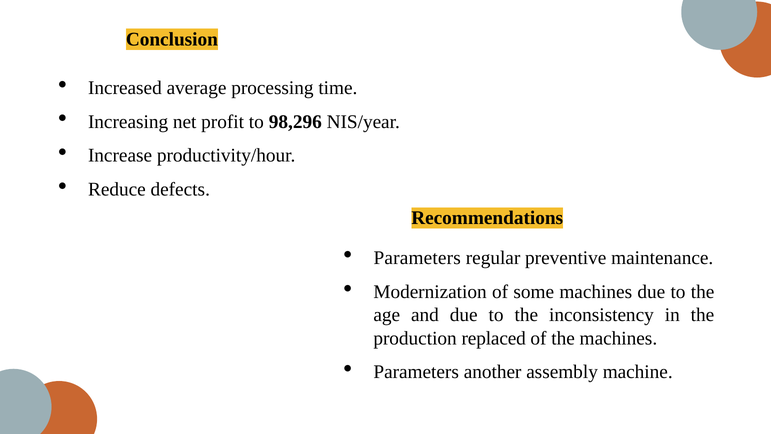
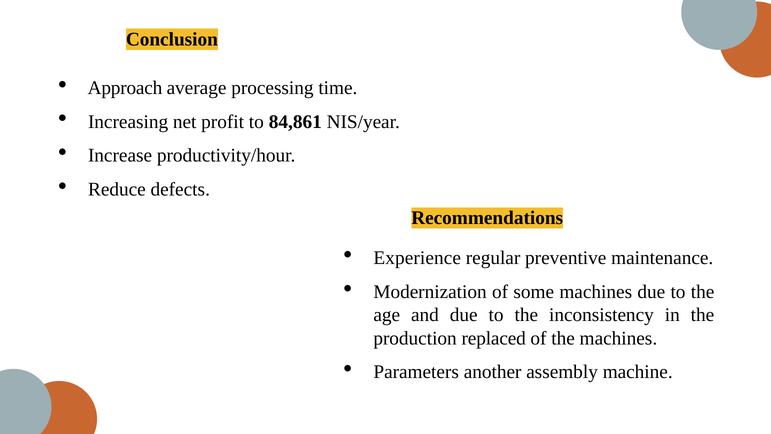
Increased: Increased -> Approach
98,296: 98,296 -> 84,861
Parameters at (417, 258): Parameters -> Experience
